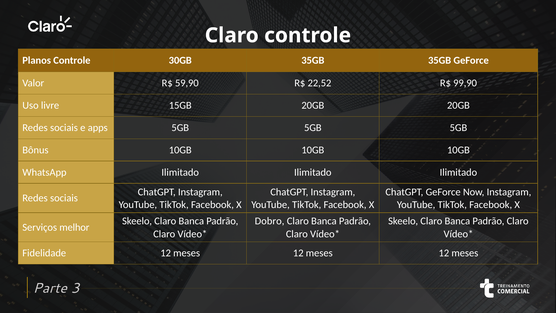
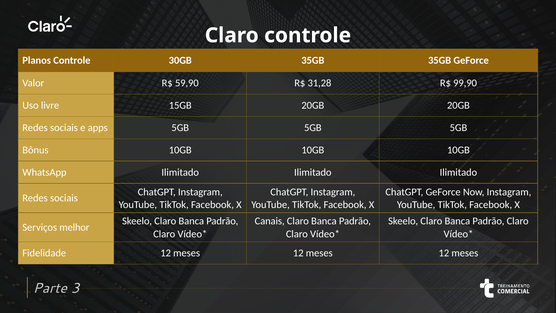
22,52: 22,52 -> 31,28
Dobro: Dobro -> Canais
